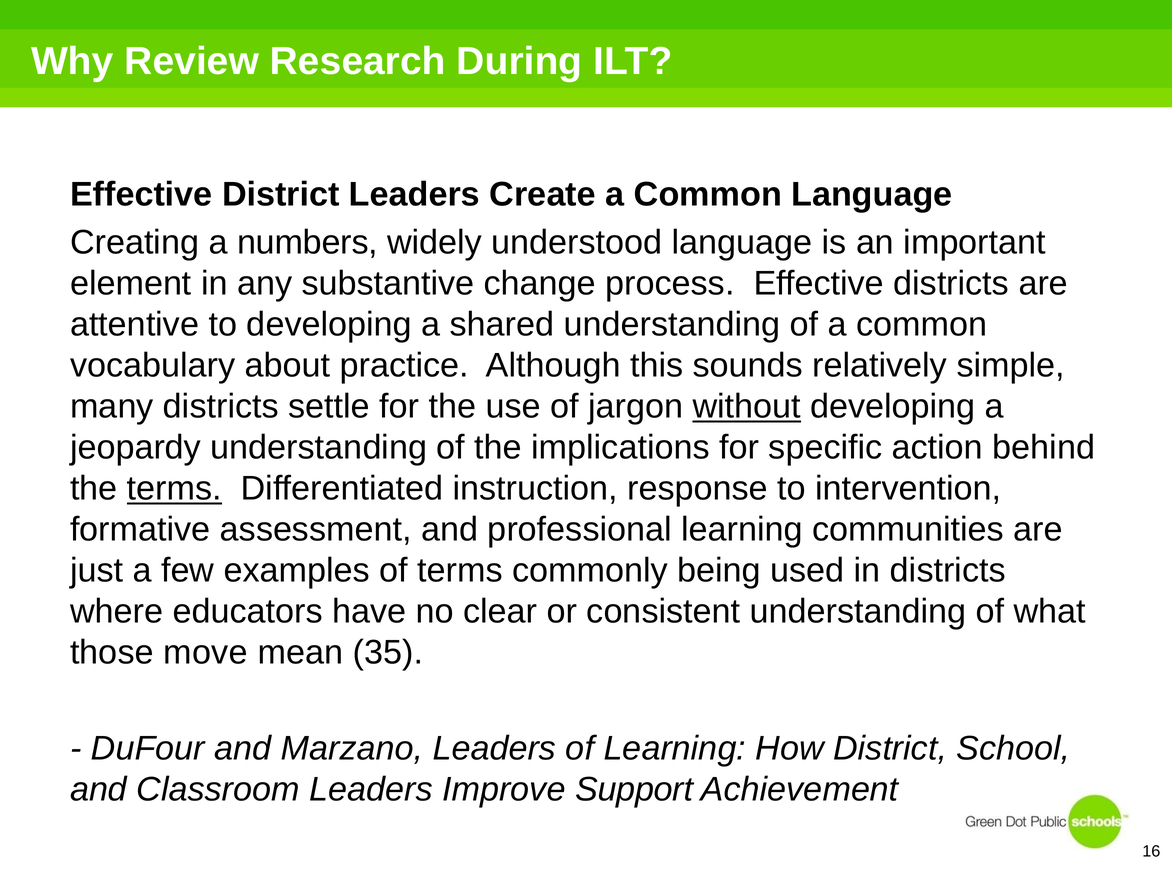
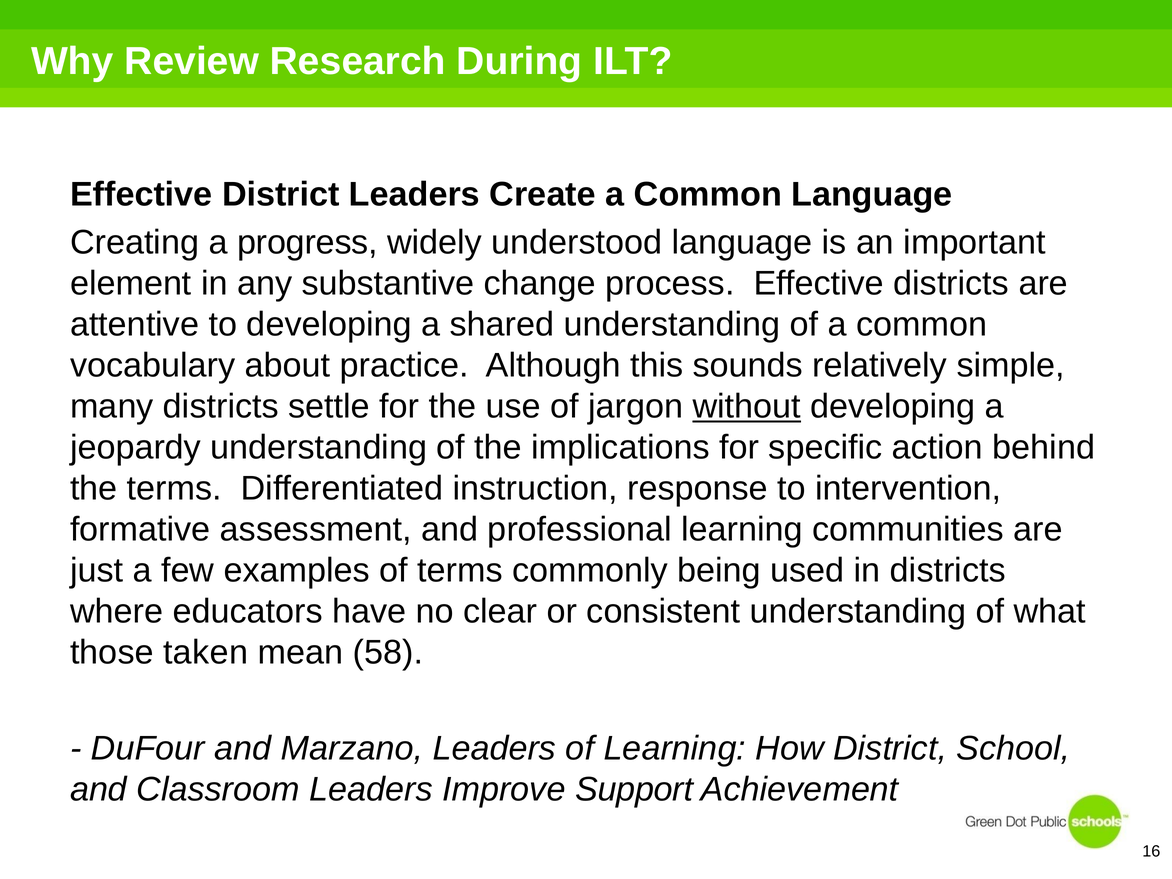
numbers: numbers -> progress
terms at (174, 489) underline: present -> none
move: move -> taken
35: 35 -> 58
